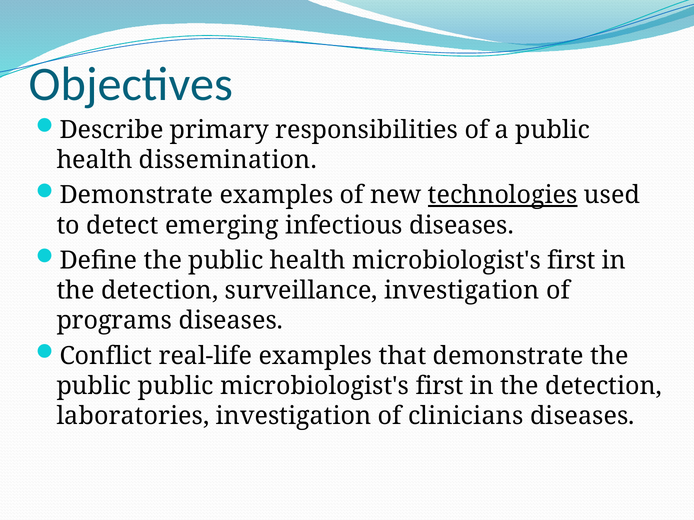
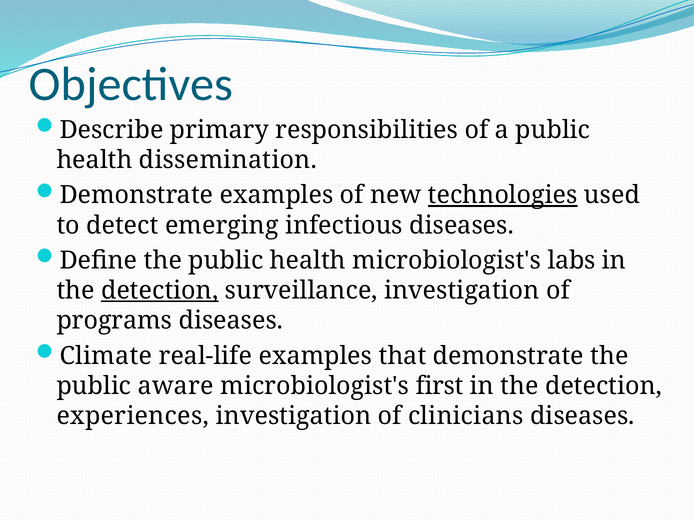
health microbiologist's first: first -> labs
detection at (160, 291) underline: none -> present
Conflict: Conflict -> Climate
public public: public -> aware
laboratories: laboratories -> experiences
